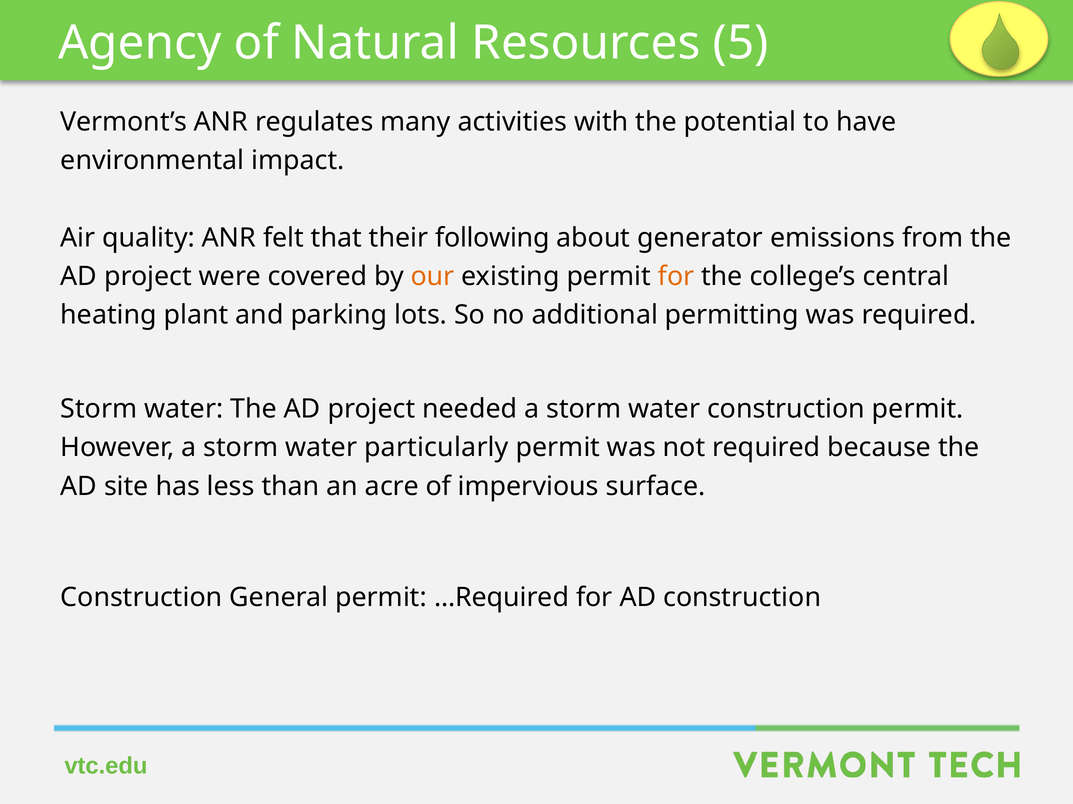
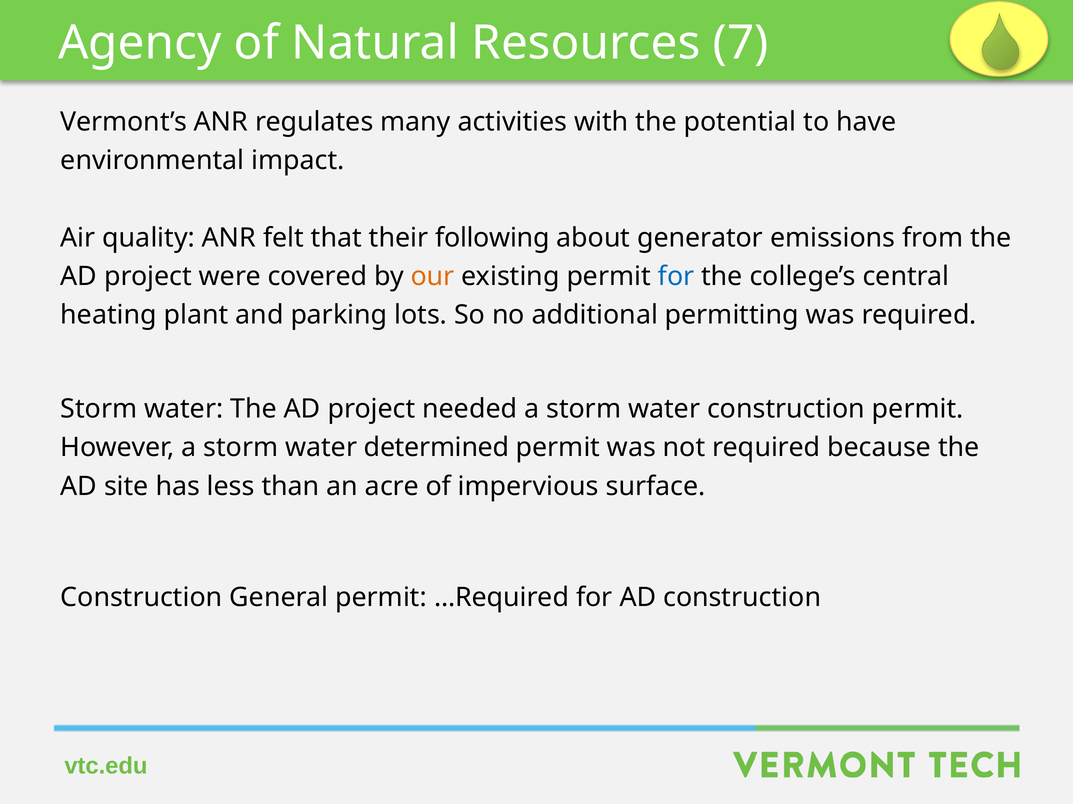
5: 5 -> 7
for at (676, 277) colour: orange -> blue
particularly: particularly -> determined
